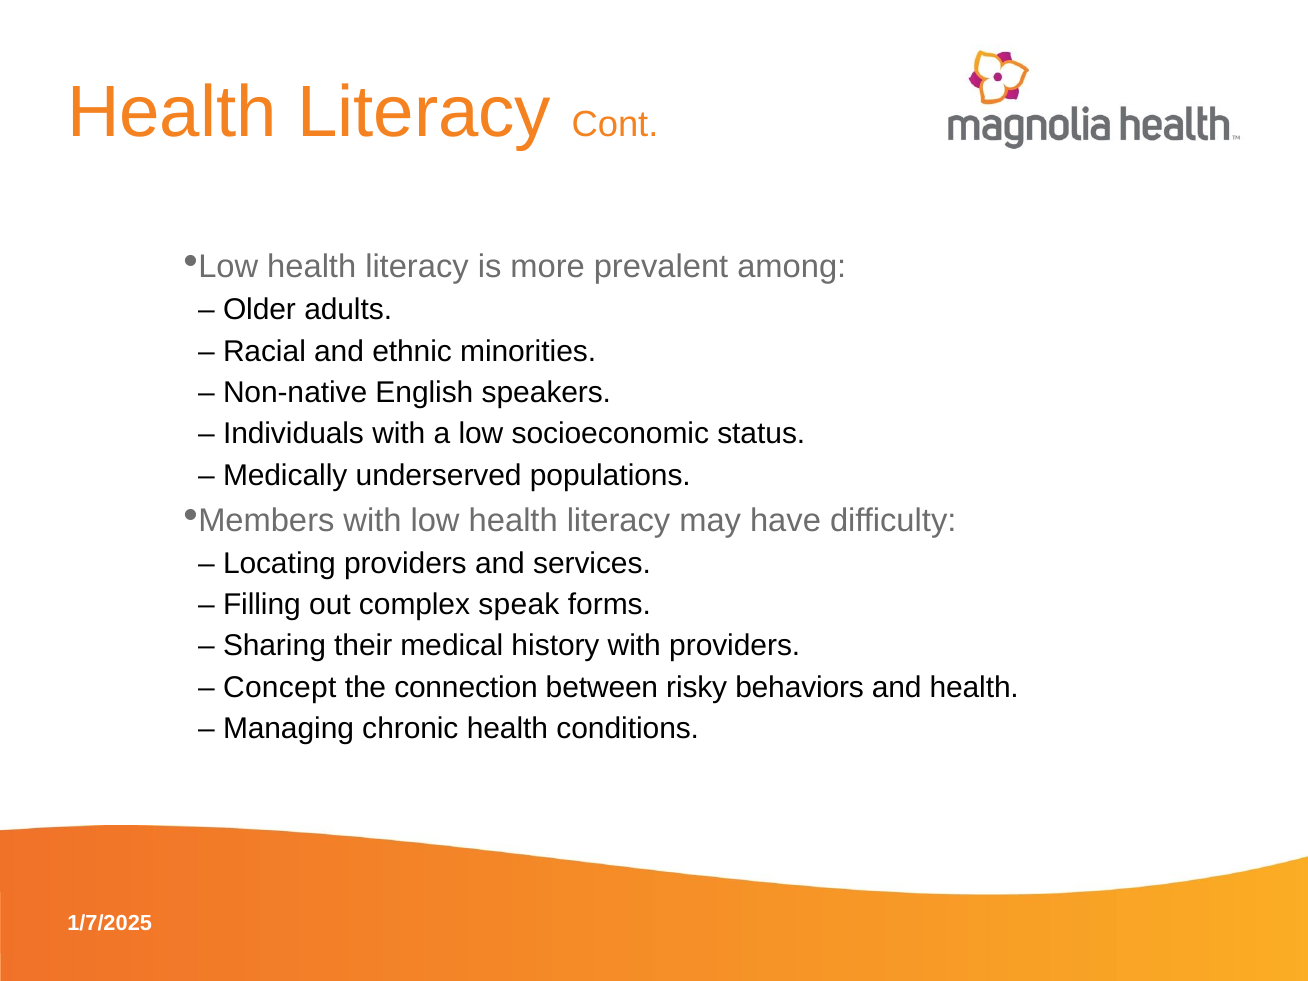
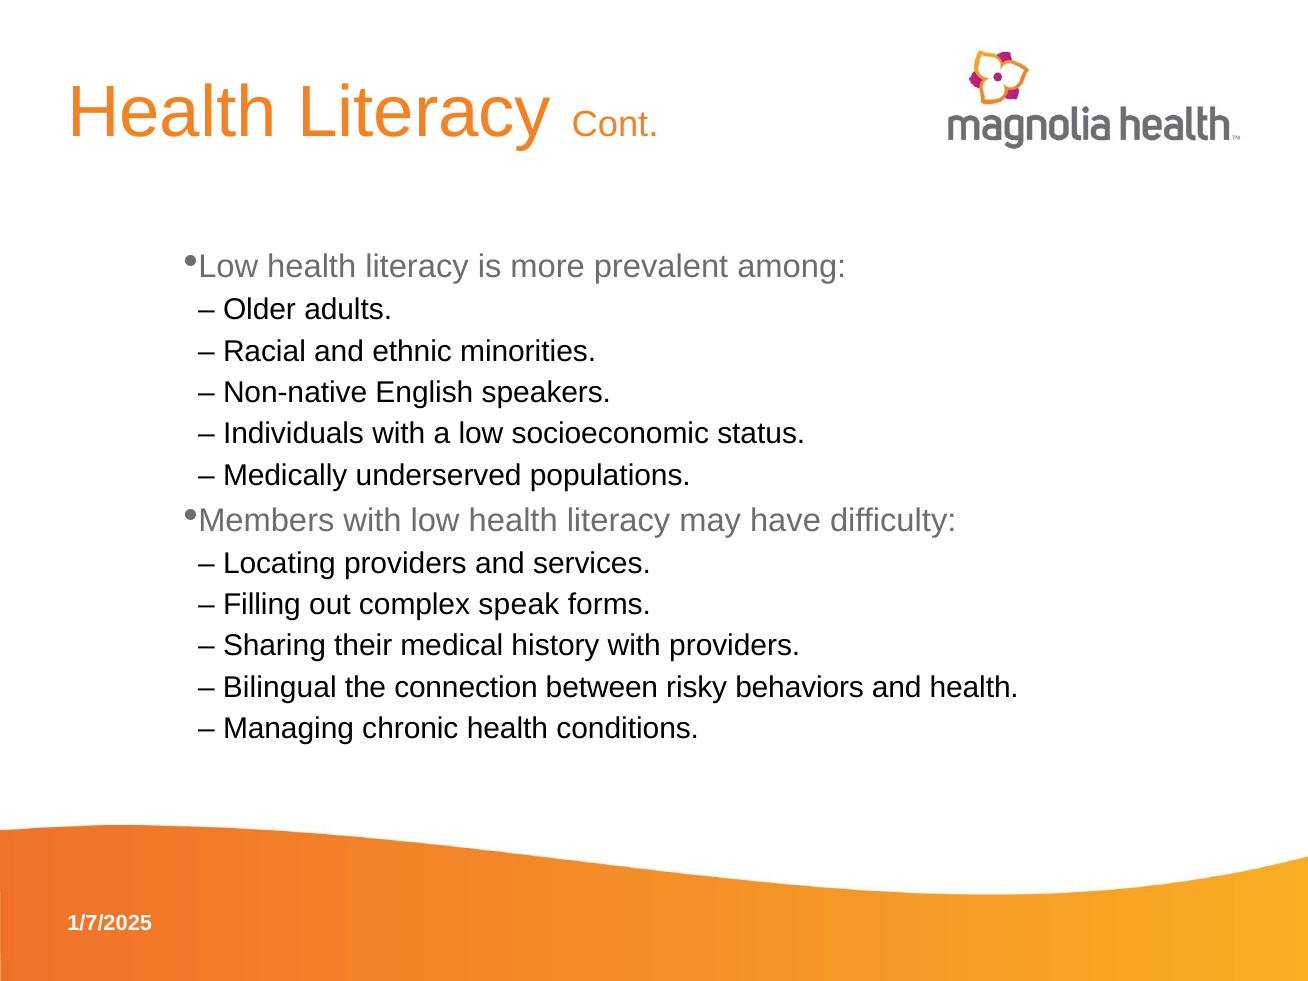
Concept: Concept -> Bilingual
